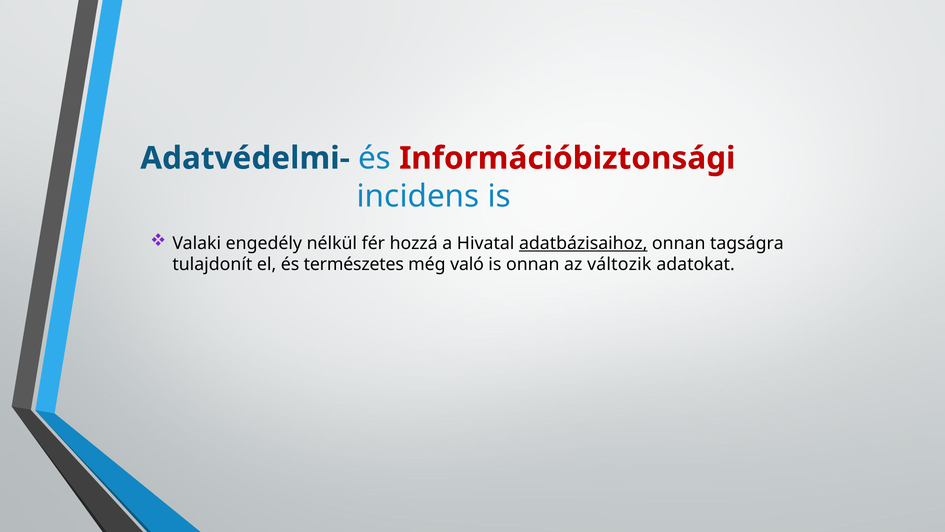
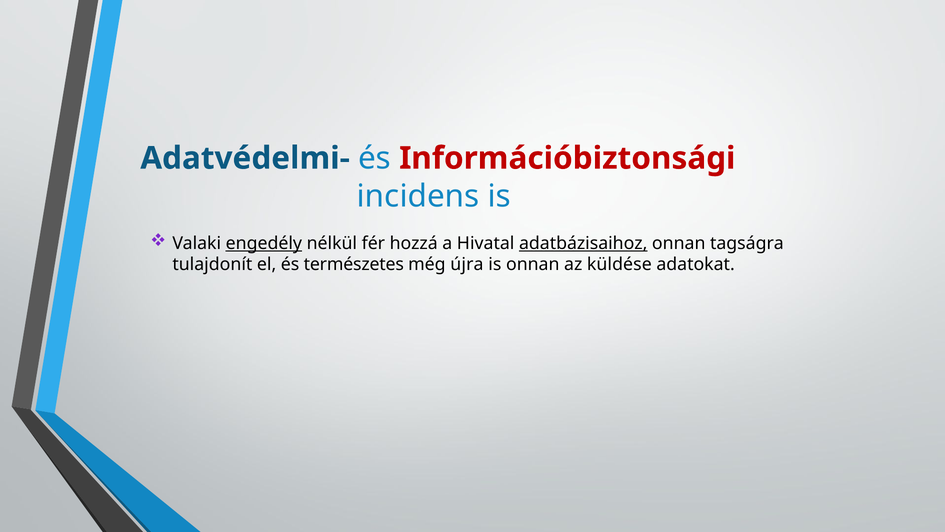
engedély underline: none -> present
való: való -> újra
változik: változik -> küldése
